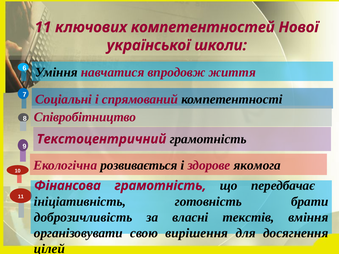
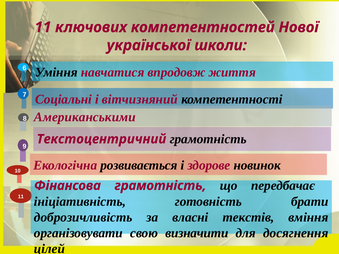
спрямований: спрямований -> вітчизняний
Співробітництво: Співробітництво -> Американськими
якомога: якомога -> новинок
вирішення: вирішення -> визначити
